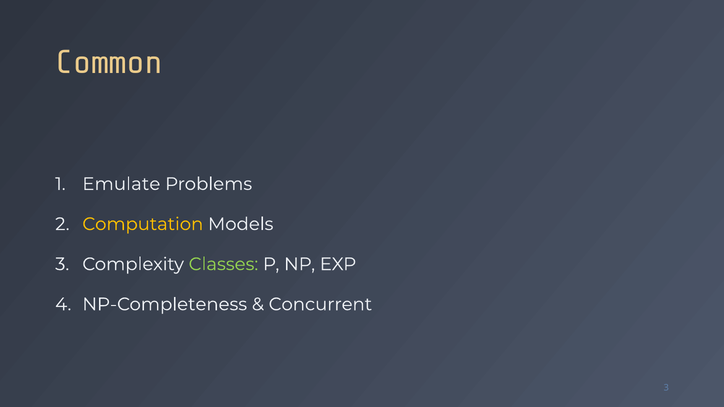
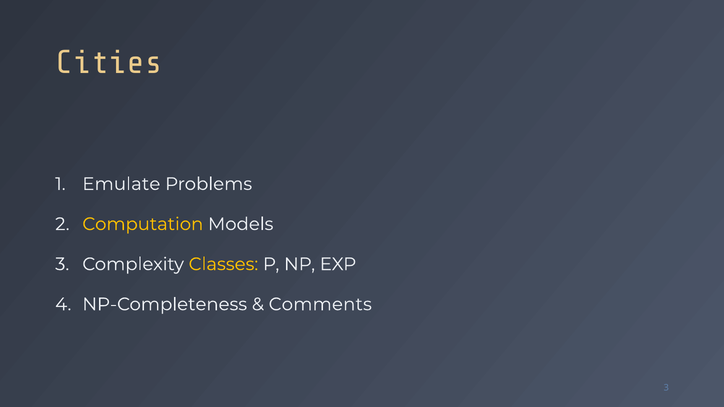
Common: Common -> Cities
Classes colour: light green -> yellow
Concurrent: Concurrent -> Comments
